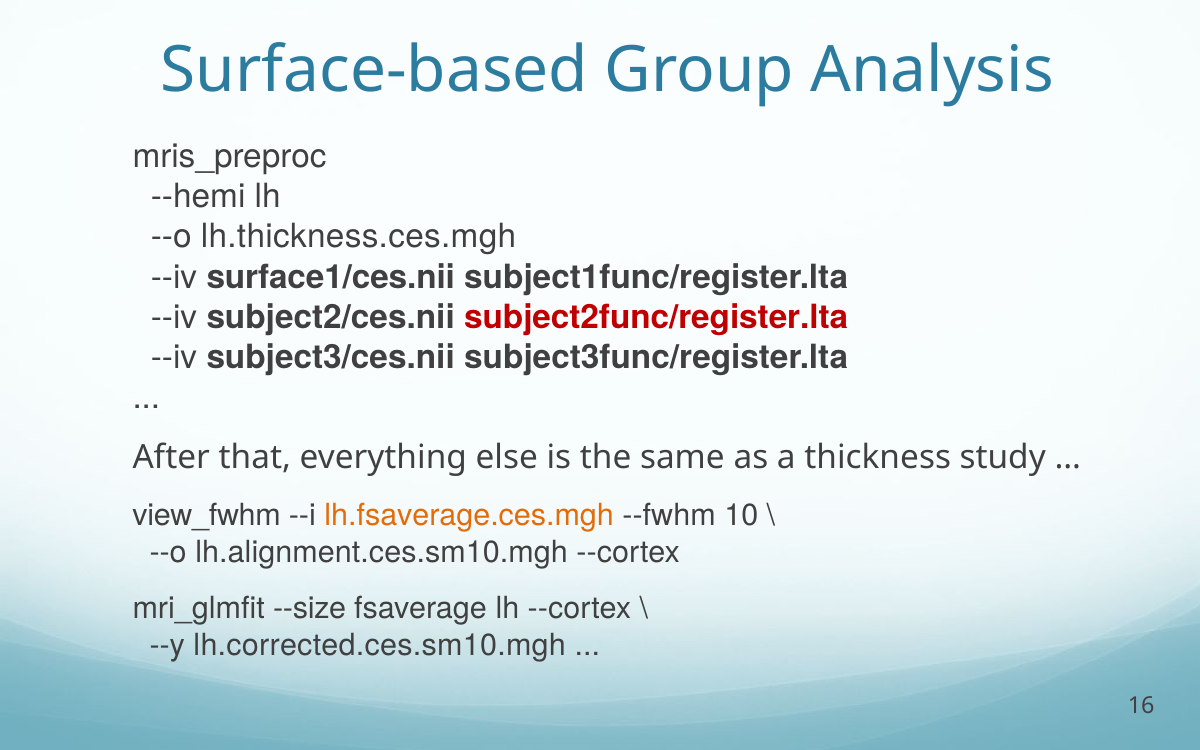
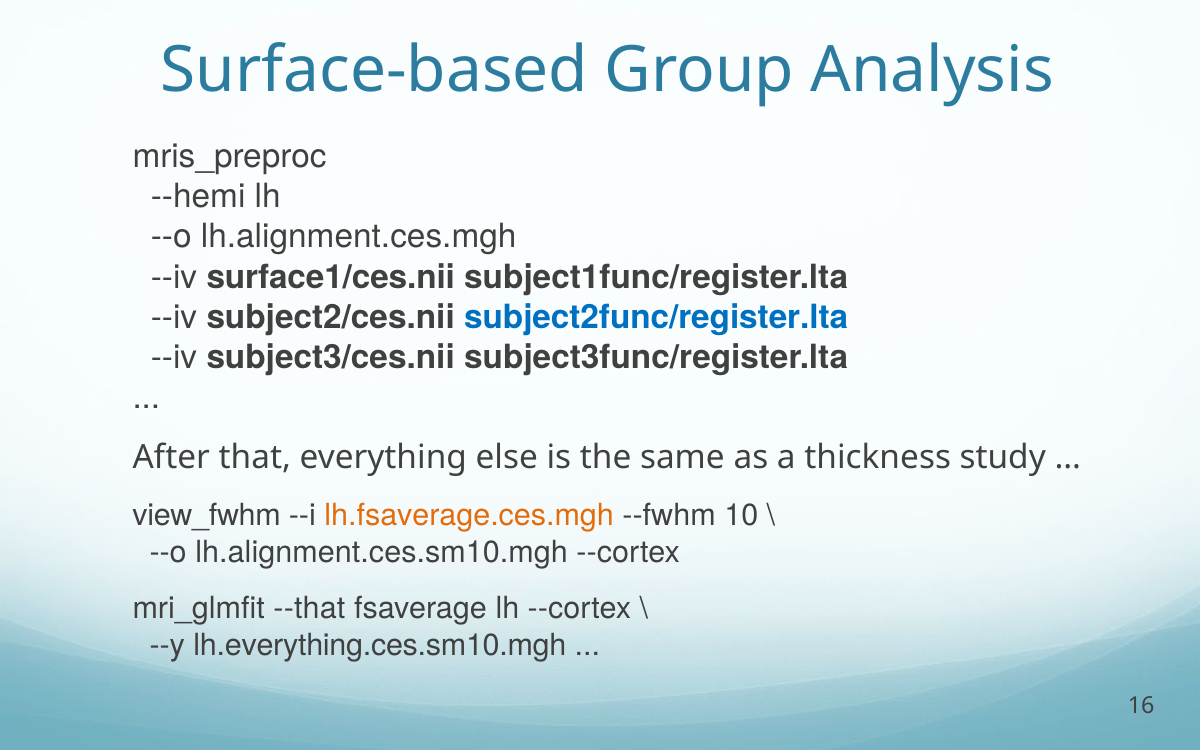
lh.thickness.ces.mgh: lh.thickness.ces.mgh -> lh.alignment.ces.mgh
subject2func/register.lta colour: red -> blue
--size: --size -> --that
lh.corrected.ces.sm10.mgh: lh.corrected.ces.sm10.mgh -> lh.everything.ces.sm10.mgh
